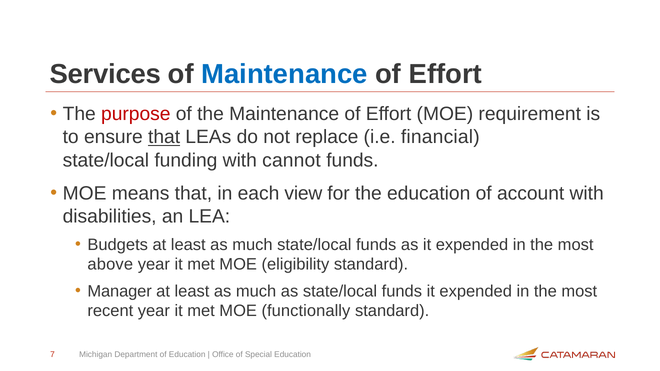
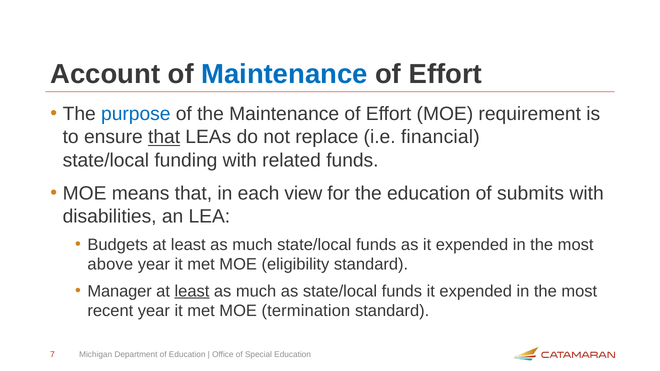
Services: Services -> Account
purpose colour: red -> blue
cannot: cannot -> related
account: account -> submits
least at (192, 291) underline: none -> present
functionally: functionally -> termination
